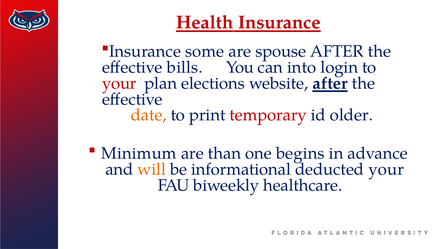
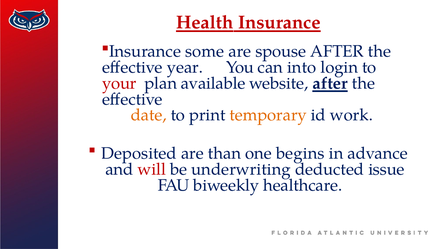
bills: bills -> year
elections: elections -> available
temporary colour: red -> orange
older: older -> work
Minimum: Minimum -> Deposited
will colour: orange -> red
informational: informational -> underwriting
deducted your: your -> issue
